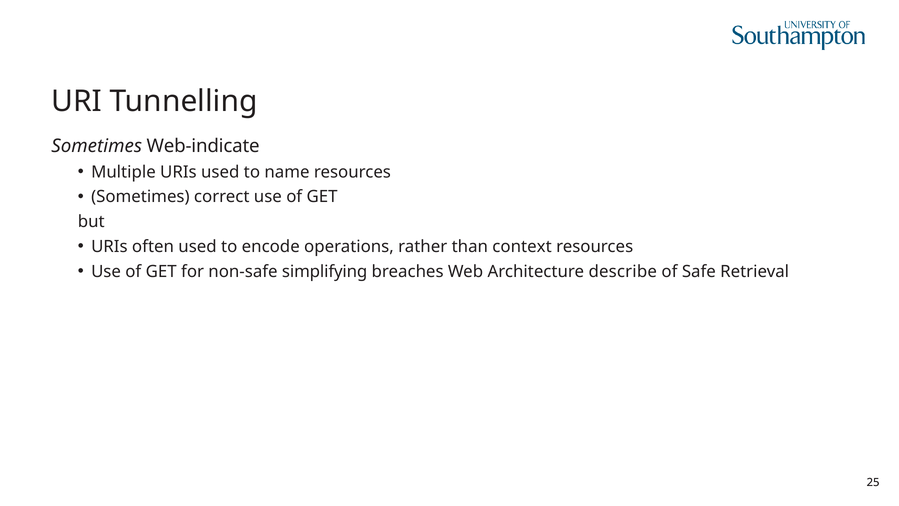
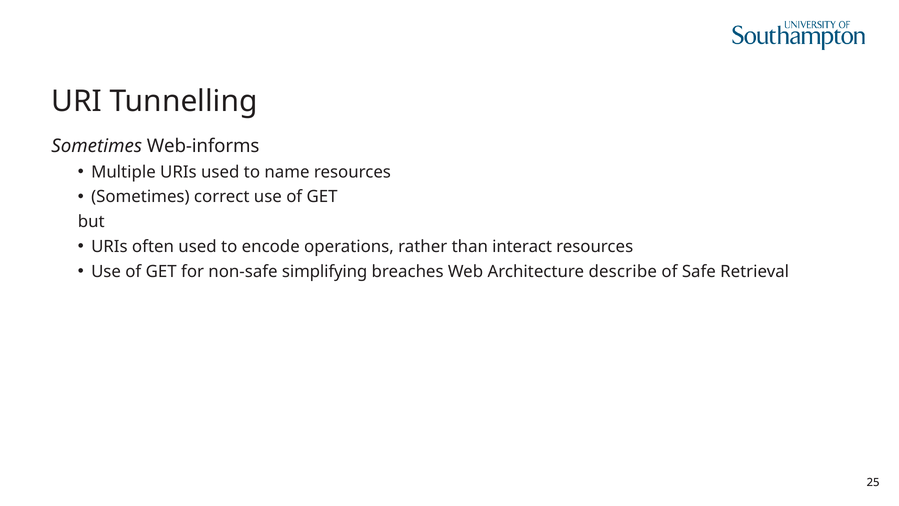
Web-indicate: Web-indicate -> Web-informs
context: context -> interact
